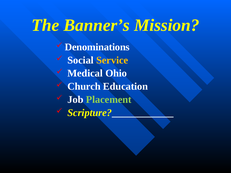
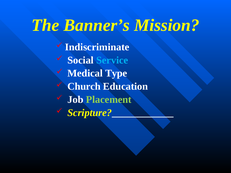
Denominations: Denominations -> Indiscriminate
Service colour: yellow -> light blue
Ohio: Ohio -> Type
